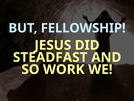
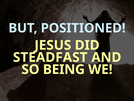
FELLOWSHIP: FELLOWSHIP -> POSITIONED
WORK: WORK -> BEING
